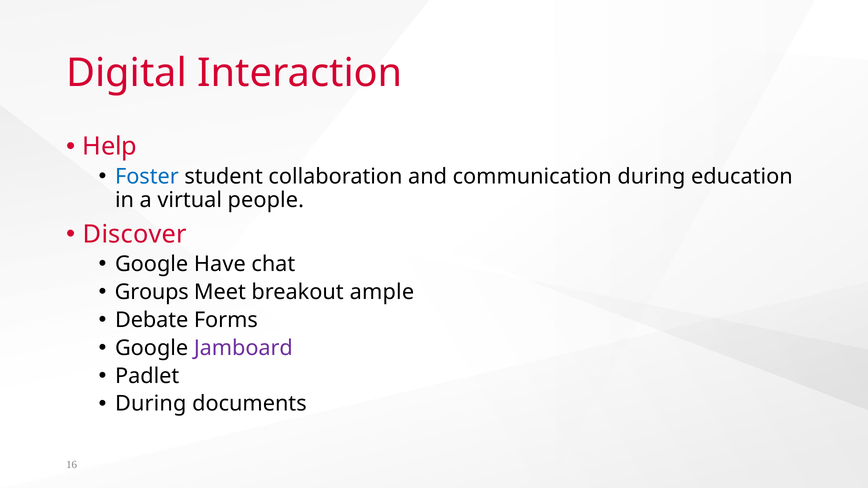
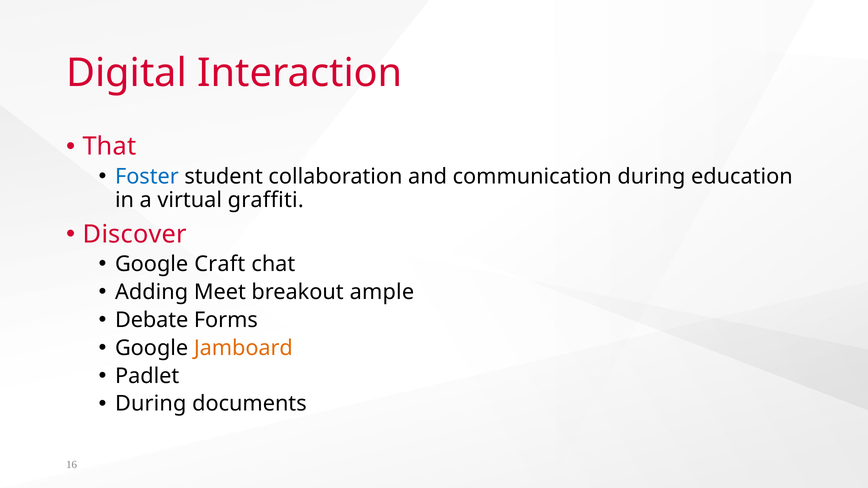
Help: Help -> That
people: people -> graffiti
Have: Have -> Craft
Groups: Groups -> Adding
Jamboard colour: purple -> orange
